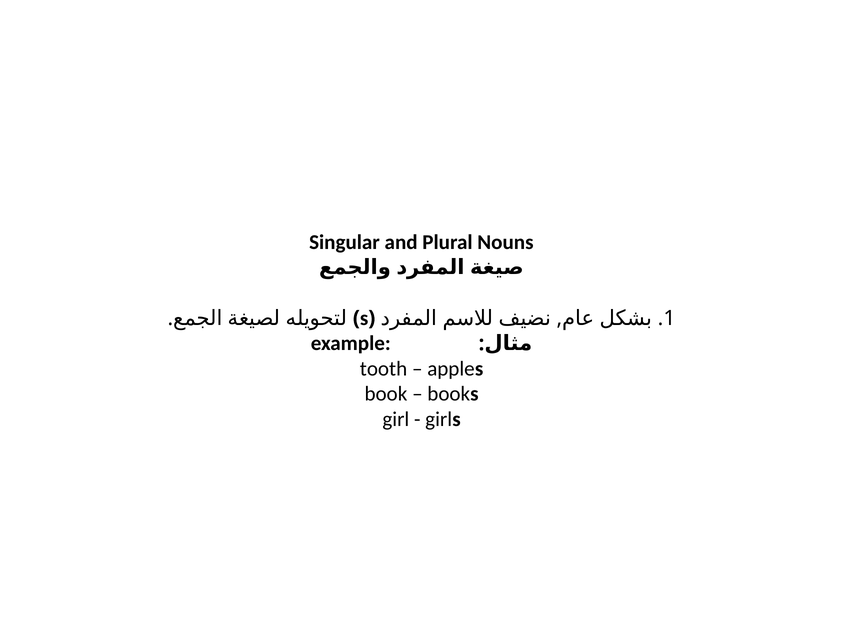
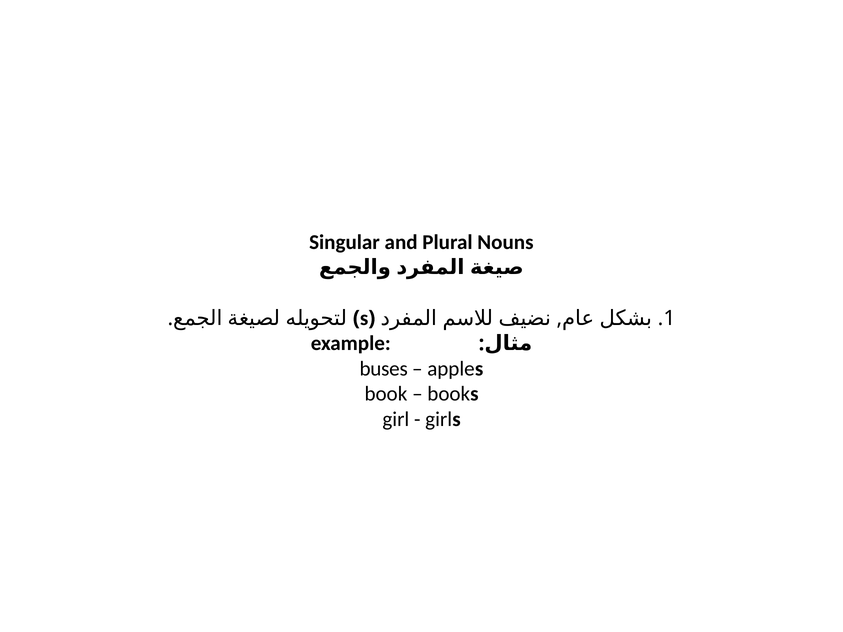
tooth: tooth -> buses
